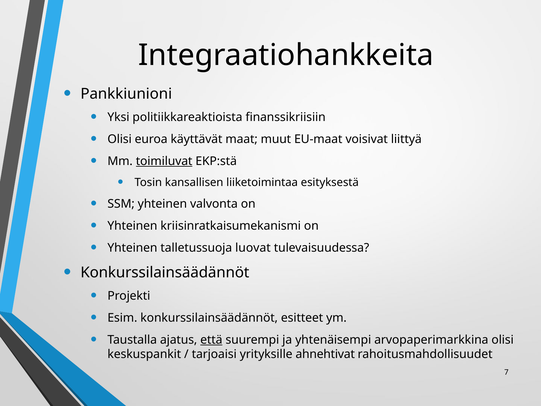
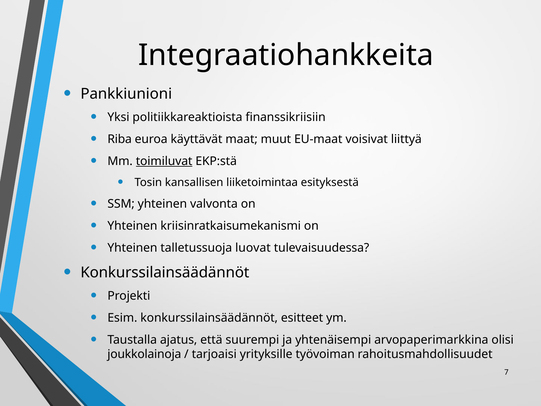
Olisi at (120, 139): Olisi -> Riba
että underline: present -> none
keskuspankit: keskuspankit -> joukkolainoja
ahnehtivat: ahnehtivat -> työvoiman
